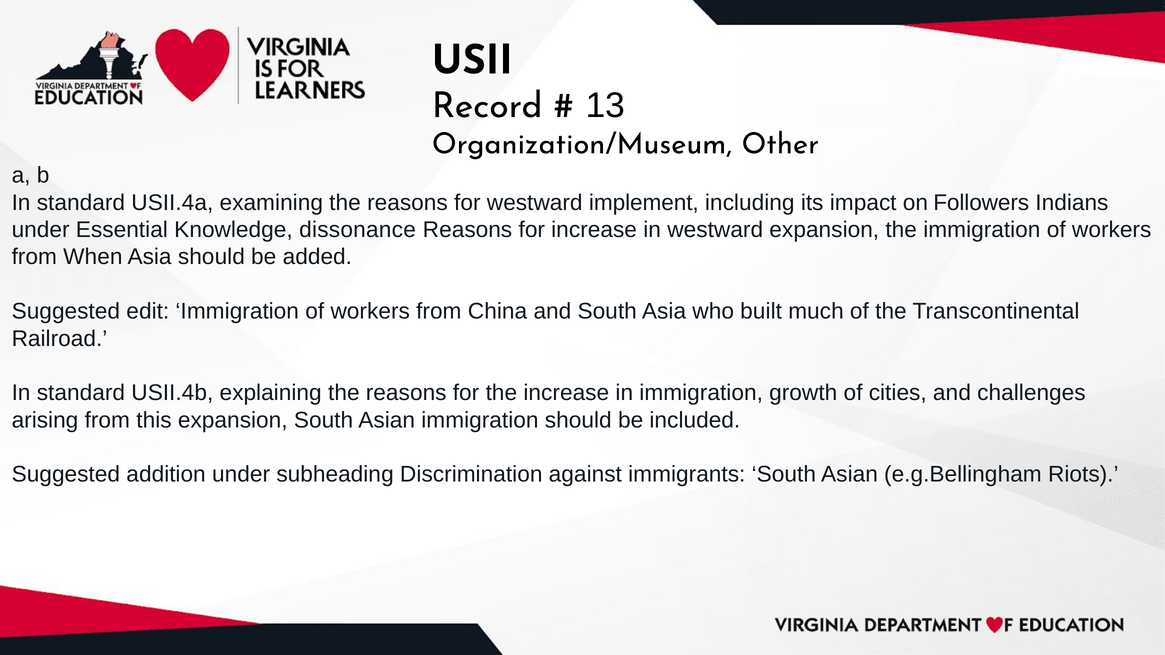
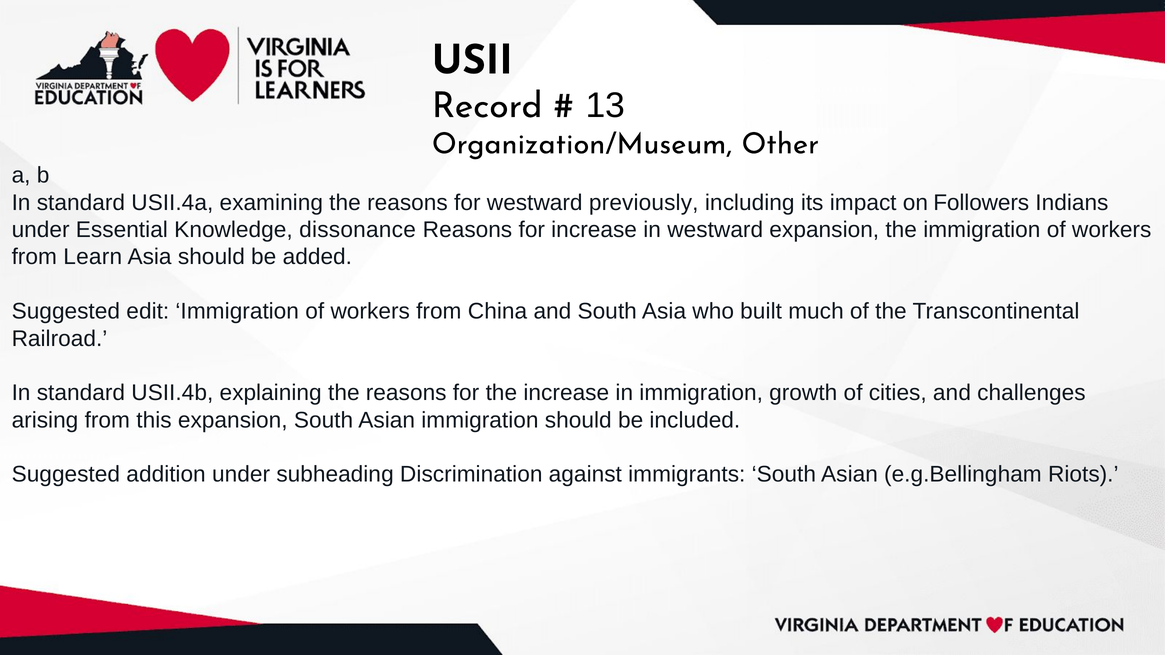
implement: implement -> previously
When: When -> Learn
